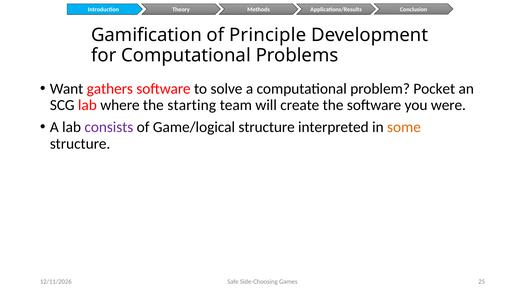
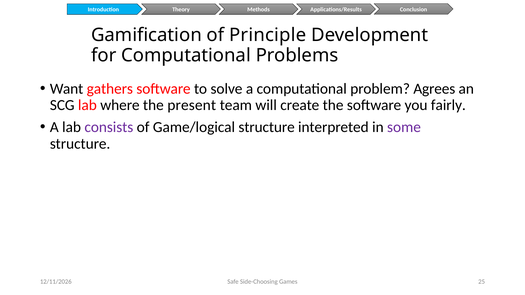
Pocket: Pocket -> Agrees
starting: starting -> present
were: were -> fairly
some colour: orange -> purple
